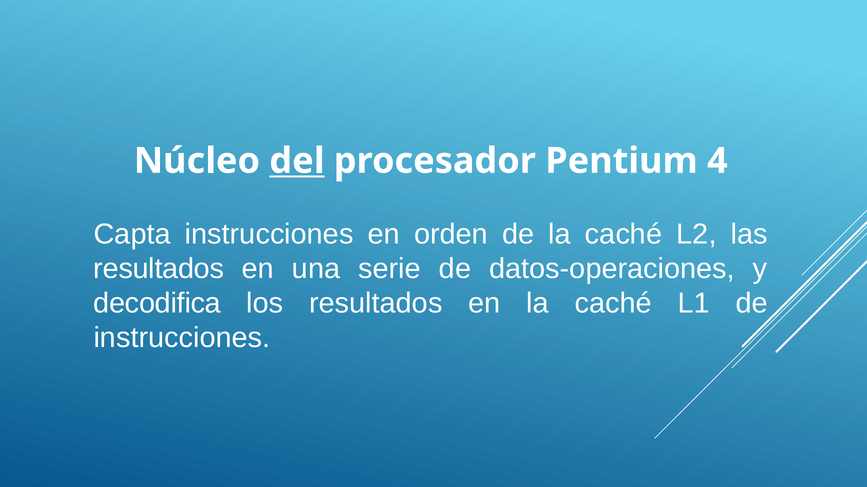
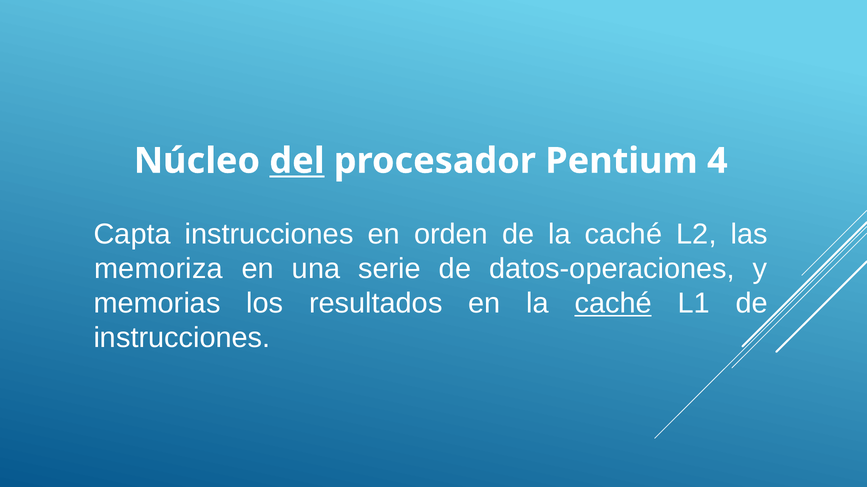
resultados at (159, 269): resultados -> memoriza
decodifica: decodifica -> memorias
caché at (613, 304) underline: none -> present
